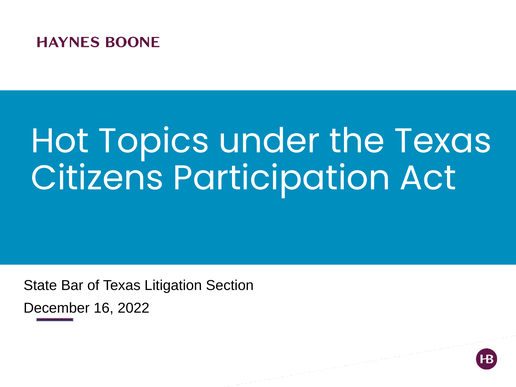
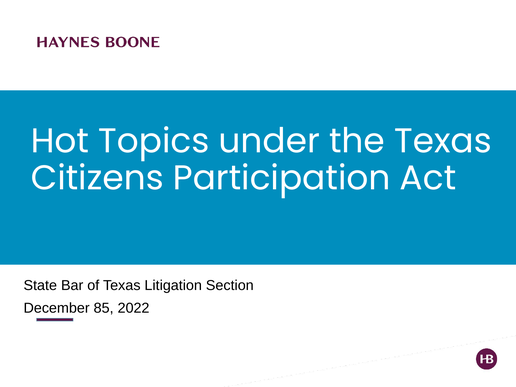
16: 16 -> 85
